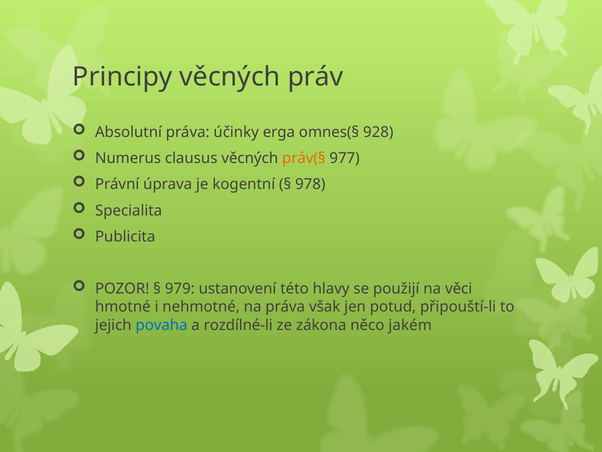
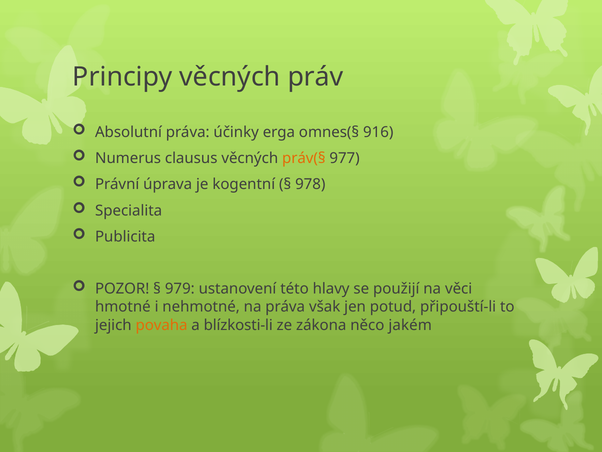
928: 928 -> 916
povaha colour: blue -> orange
rozdílné-li: rozdílné-li -> blízkosti-li
